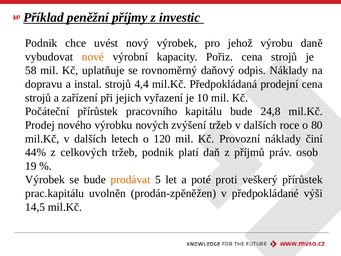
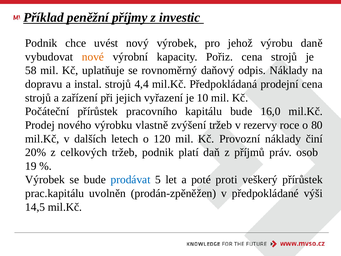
24,8: 24,8 -> 16,0
nových: nových -> vlastně
tržeb v dalších: dalších -> rezervy
44%: 44% -> 20%
prodávat colour: orange -> blue
